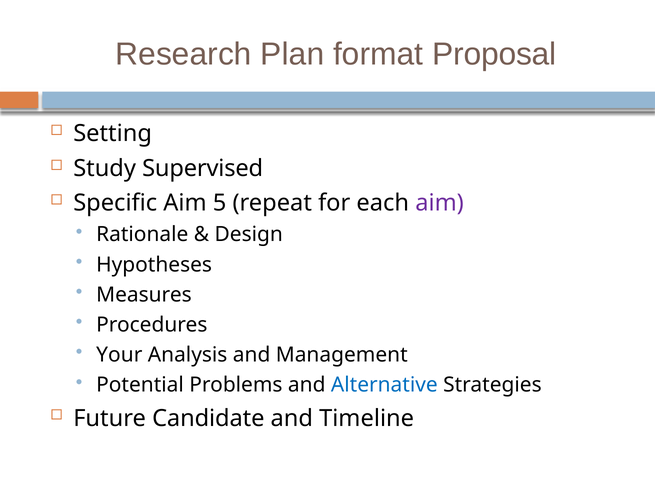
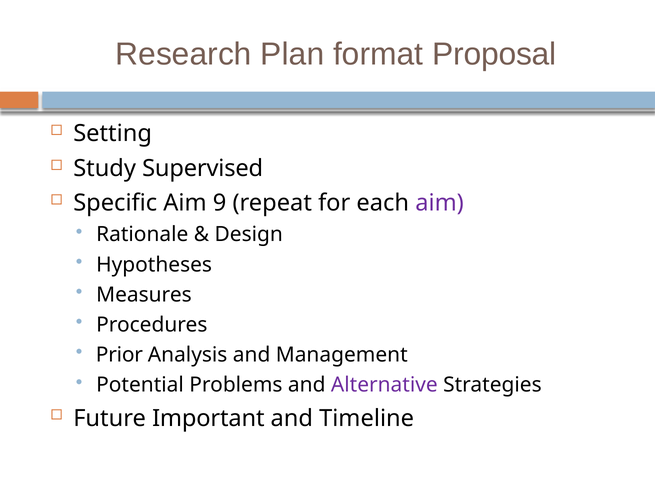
5: 5 -> 9
Your: Your -> Prior
Alternative colour: blue -> purple
Candidate: Candidate -> Important
